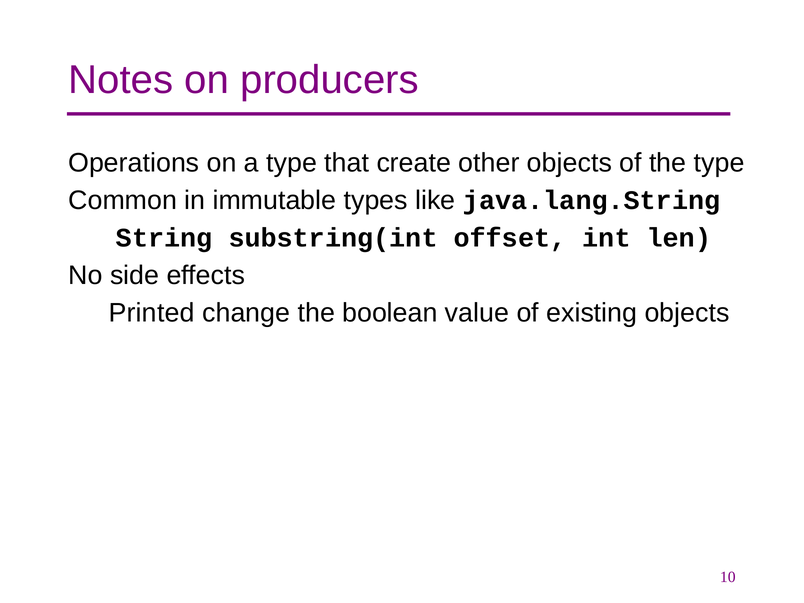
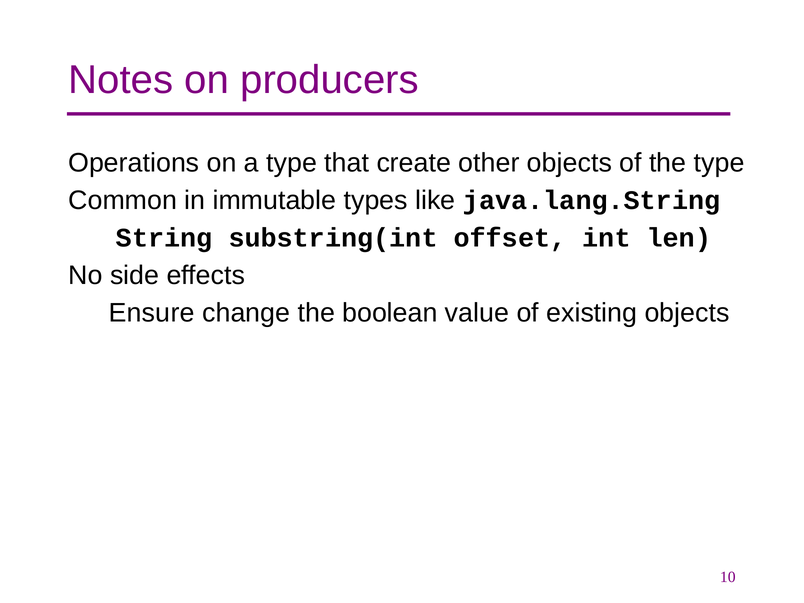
Printed: Printed -> Ensure
